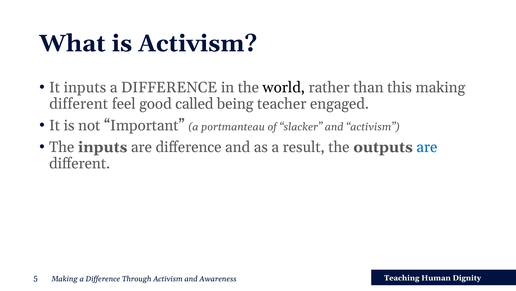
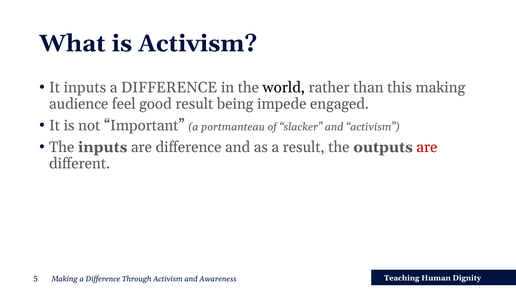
different at (79, 103): different -> audience
good called: called -> result
teacher: teacher -> impede
are at (427, 147) colour: blue -> red
